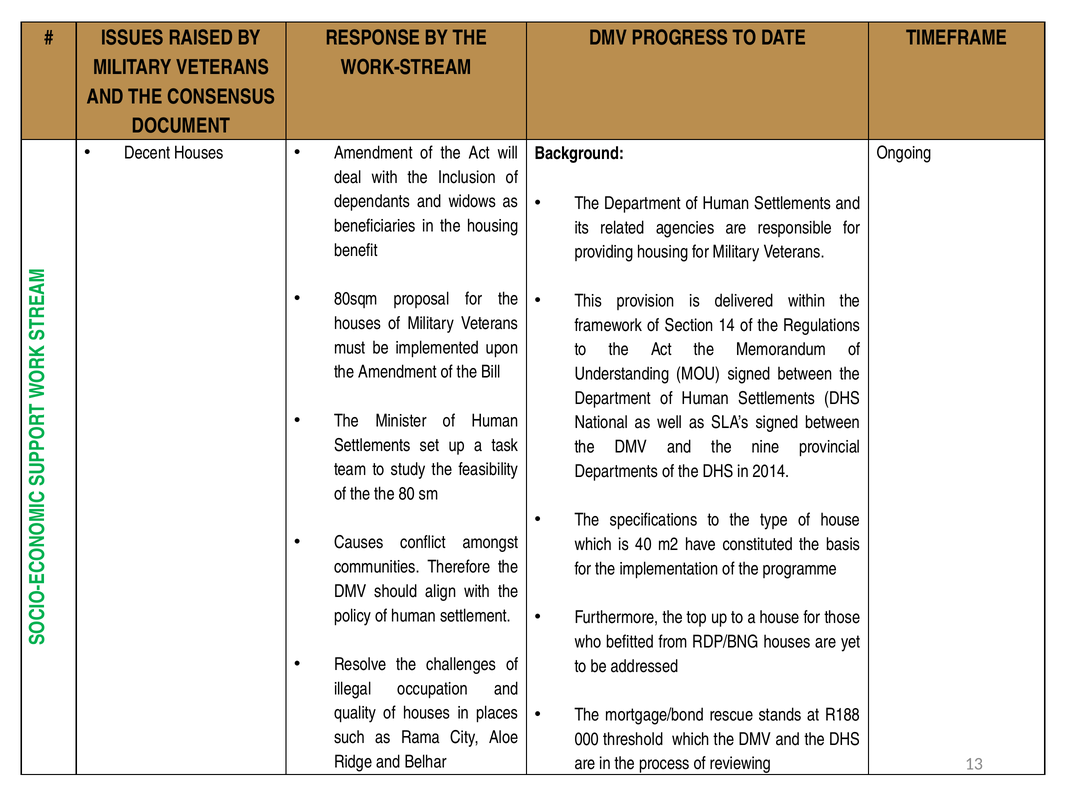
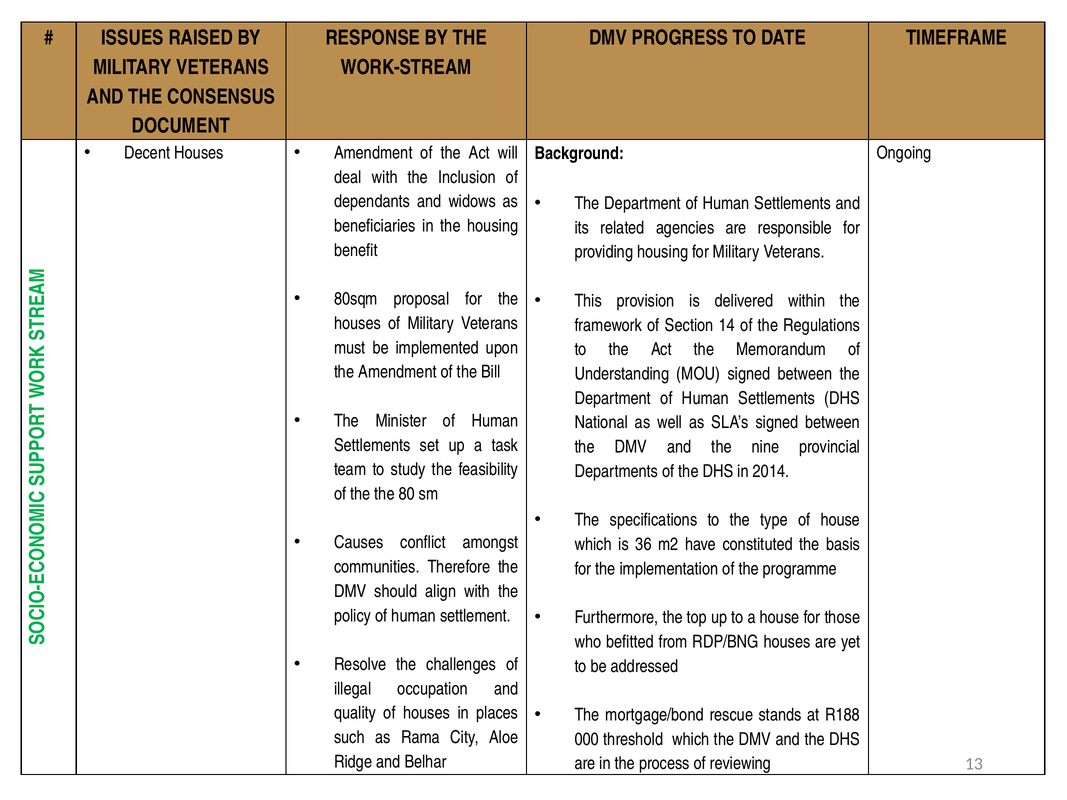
40: 40 -> 36
